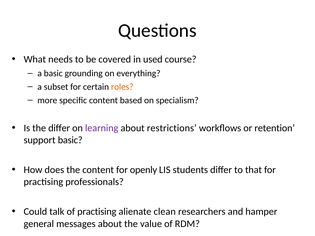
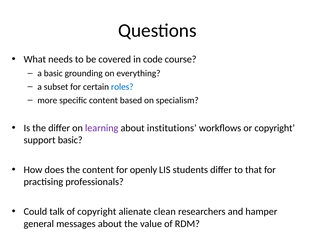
used: used -> code
roles colour: orange -> blue
restrictions: restrictions -> institutions
or retention: retention -> copyright
of practising: practising -> copyright
